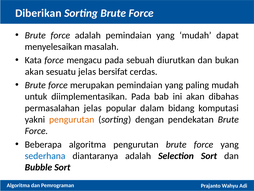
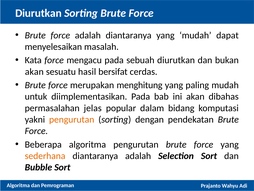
Diberikan at (38, 13): Diberikan -> Diurutkan
adalah pemindaian: pemindaian -> diantaranya
sesuatu jelas: jelas -> hasil
merupakan pemindaian: pemindaian -> menghitung
sederhana colour: blue -> orange
